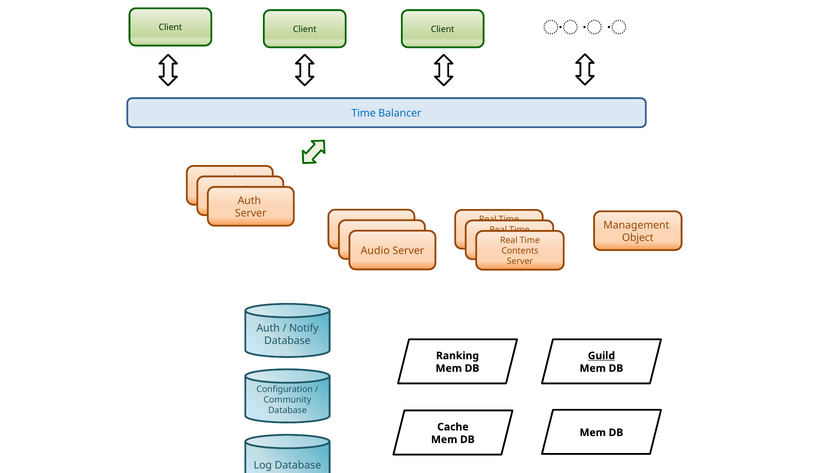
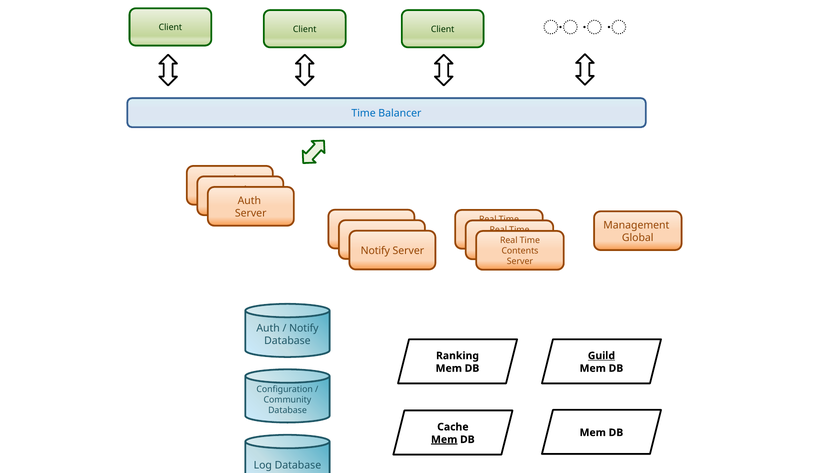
Object: Object -> Global
Audio at (375, 251): Audio -> Notify
Mem at (444, 439) underline: none -> present
